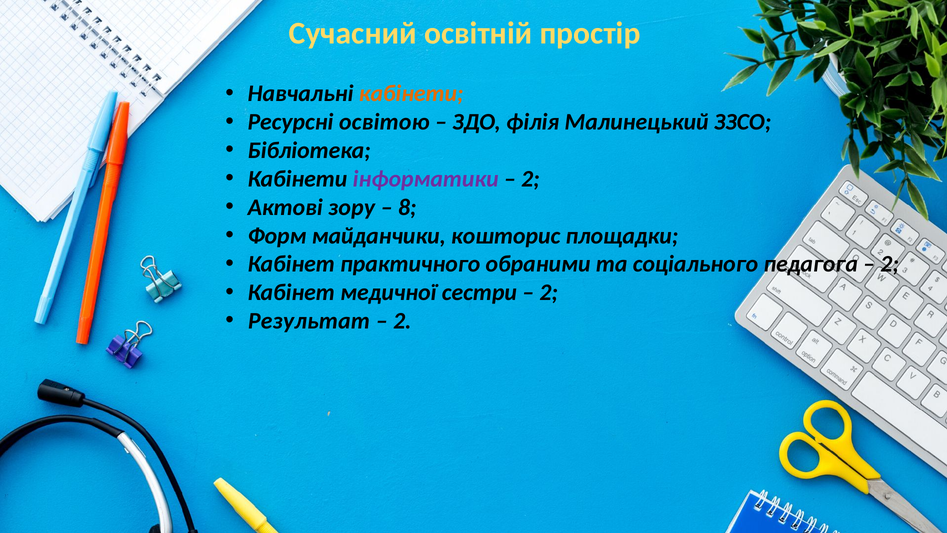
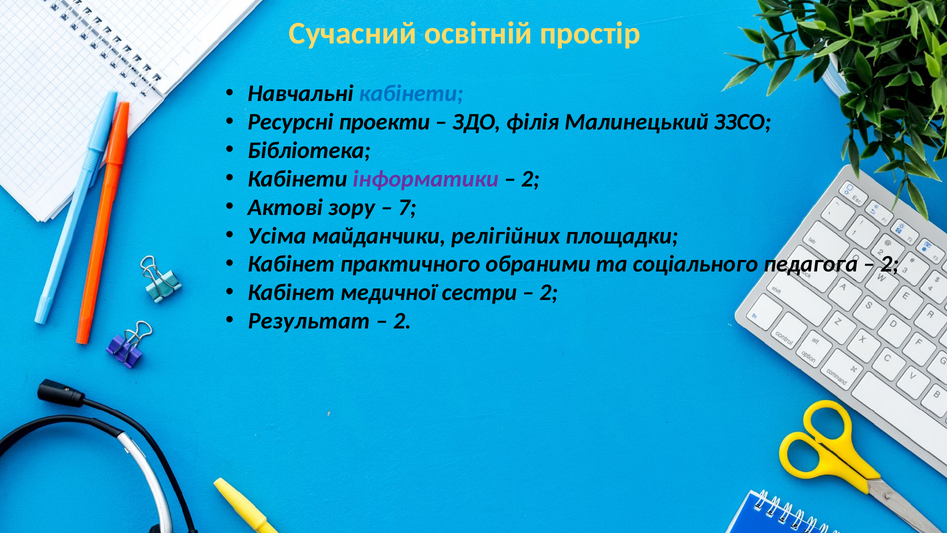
кабінети at (411, 94) colour: orange -> blue
освітою: освітою -> проекти
8: 8 -> 7
Форм: Форм -> Усіма
кошторис: кошторис -> релігійних
